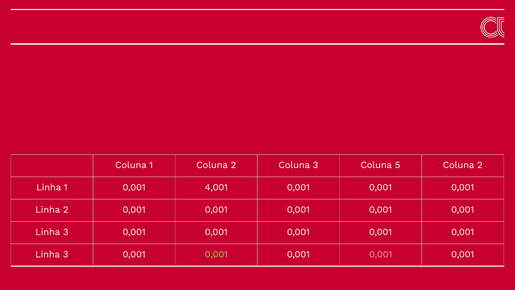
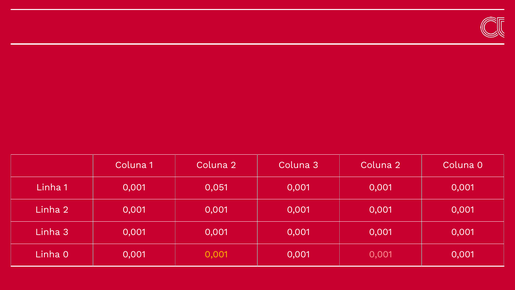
3 Coluna 5: 5 -> 2
2 at (480, 165): 2 -> 0
4,001: 4,001 -> 0,051
3 at (66, 254): 3 -> 0
0,001 at (216, 254) colour: light green -> yellow
